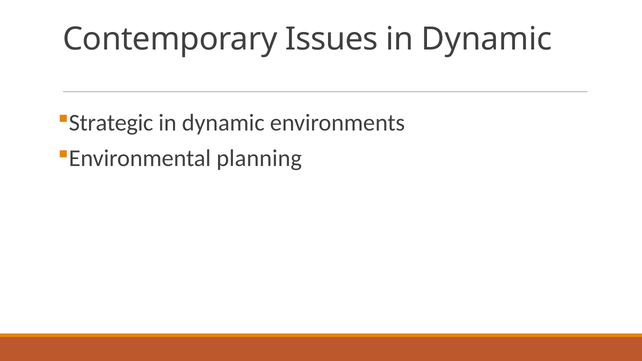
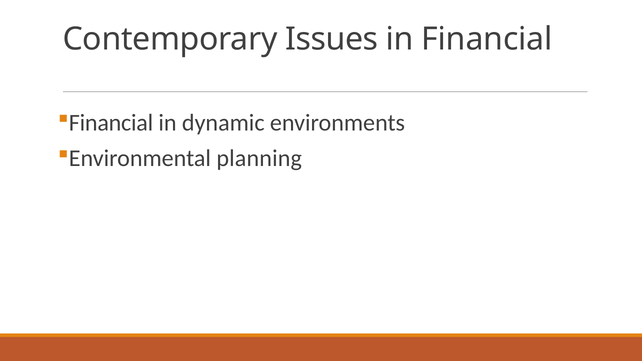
Issues in Dynamic: Dynamic -> Financial
Strategic at (111, 123): Strategic -> Financial
